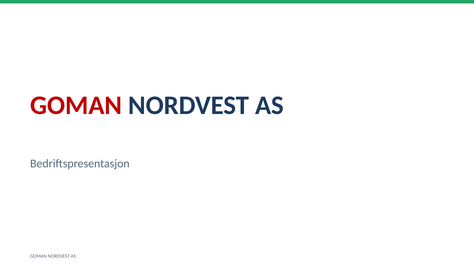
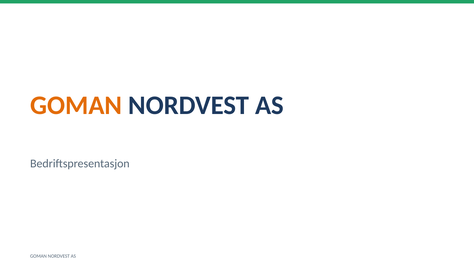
GOMAN at (76, 105) colour: red -> orange
